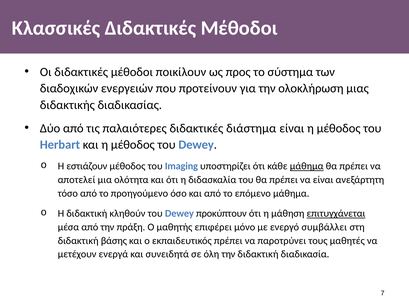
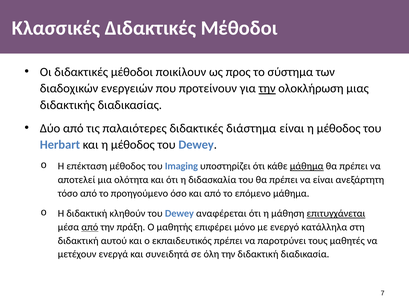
την at (267, 88) underline: none -> present
εστιάζουν: εστιάζουν -> επέκταση
προκύπτουν: προκύπτουν -> αναφέρεται
από at (90, 227) underline: none -> present
συμβάλλει: συμβάλλει -> κατάλληλα
βάσης: βάσης -> αυτού
